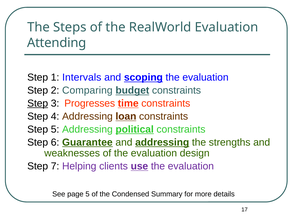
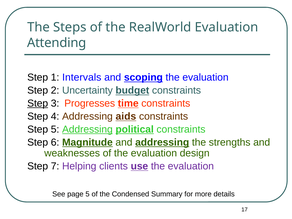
Comparing: Comparing -> Uncertainty
loan: loan -> aids
Addressing at (87, 129) underline: none -> present
Guarantee: Guarantee -> Magnitude
